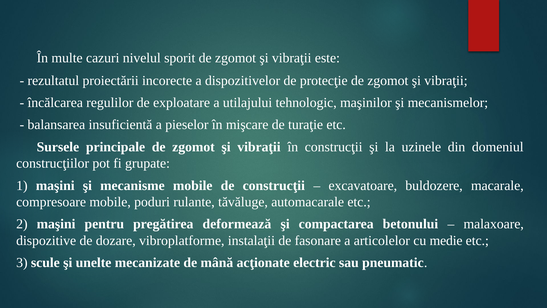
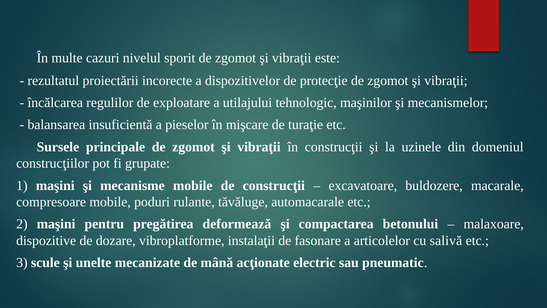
medie: medie -> salivă
